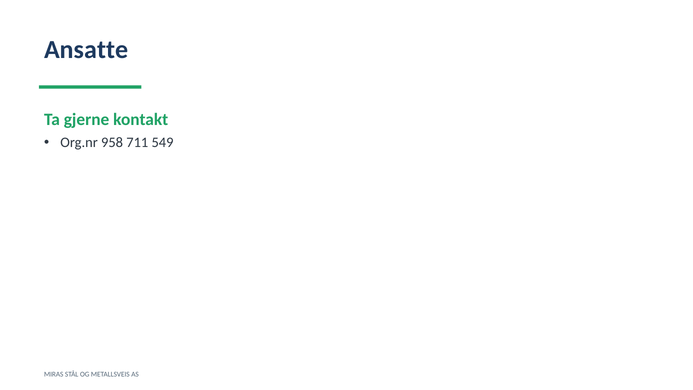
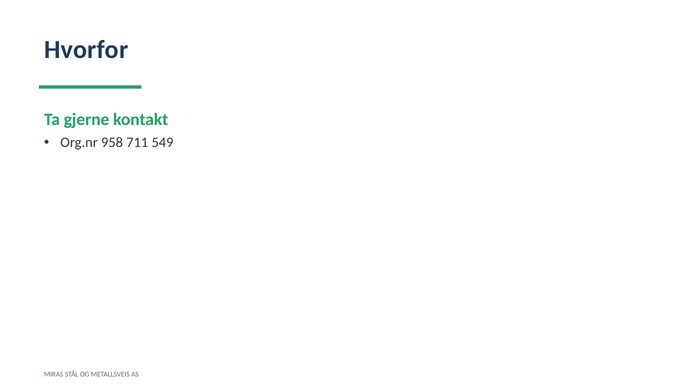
Ansatte: Ansatte -> Hvorfor
